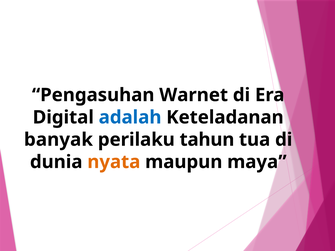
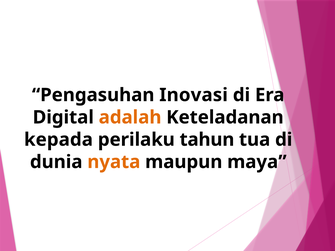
Warnet: Warnet -> Inovasi
adalah colour: blue -> orange
banyak: banyak -> kepada
